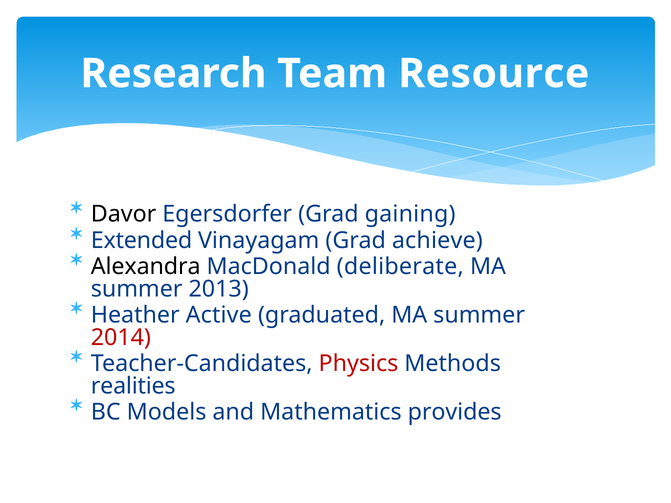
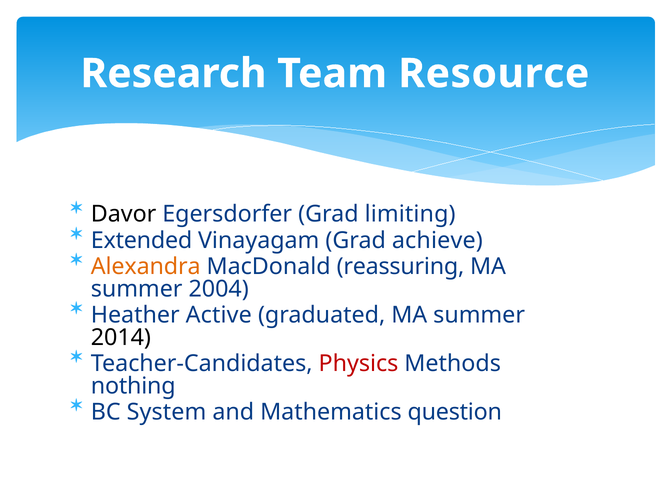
gaining: gaining -> limiting
Alexandra colour: black -> orange
deliberate: deliberate -> reassuring
2013: 2013 -> 2004
2014 colour: red -> black
realities: realities -> nothing
Models: Models -> System
provides: provides -> question
